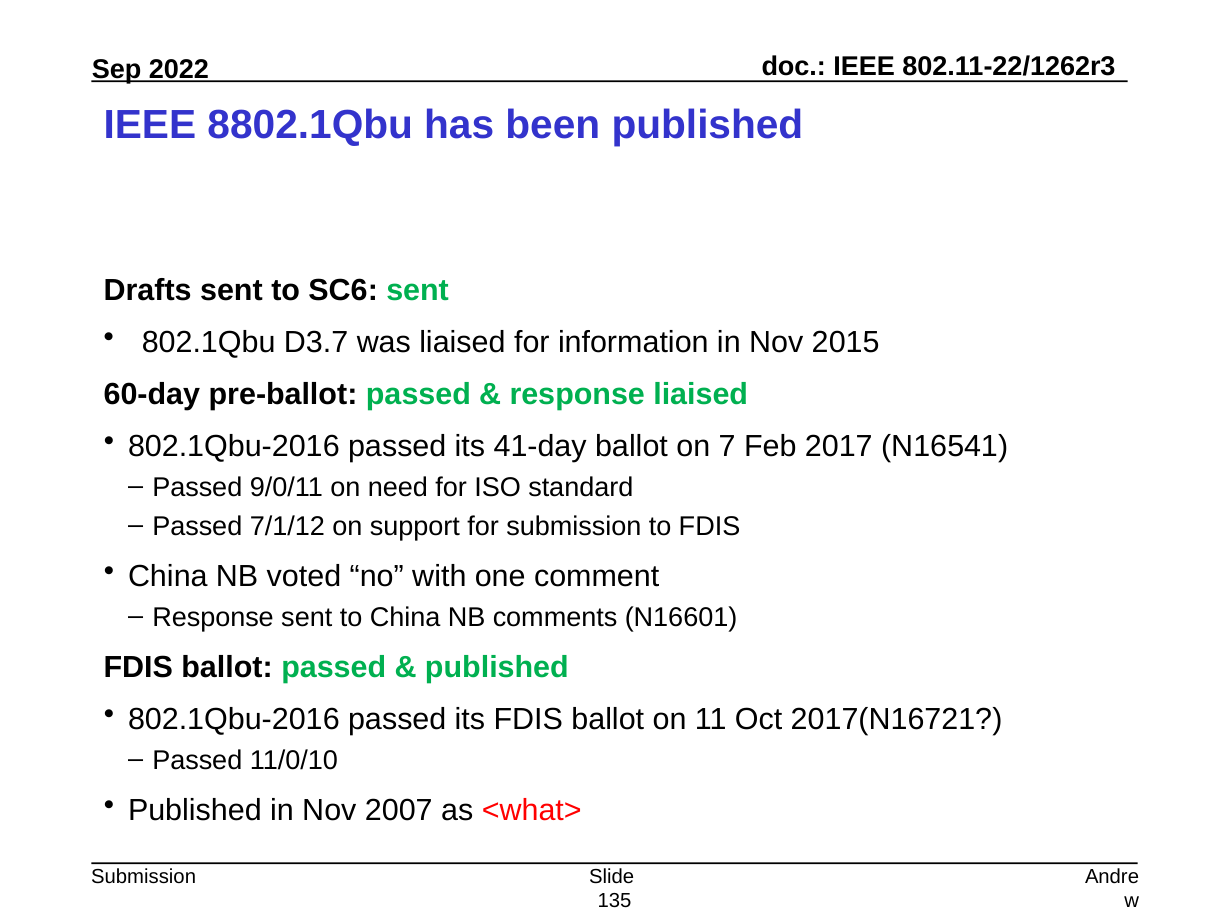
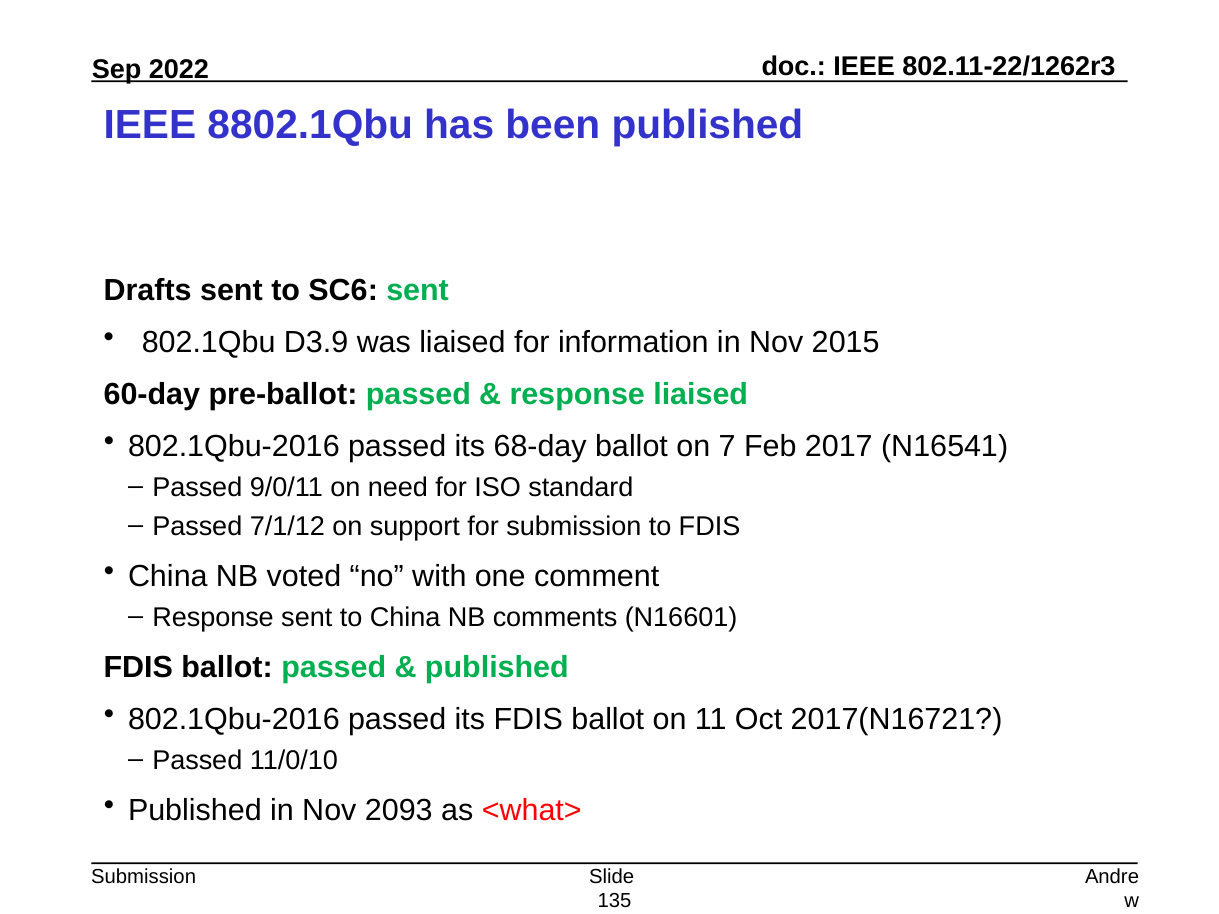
D3.7: D3.7 -> D3.9
41-day: 41-day -> 68-day
2007: 2007 -> 2093
